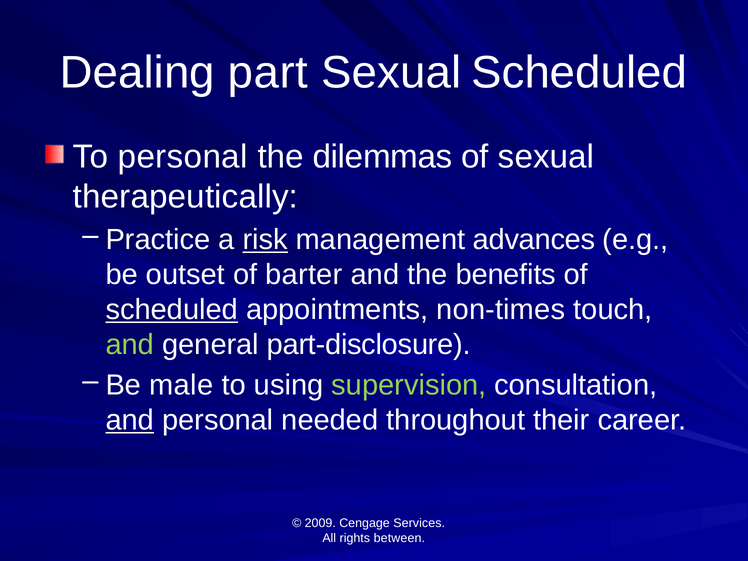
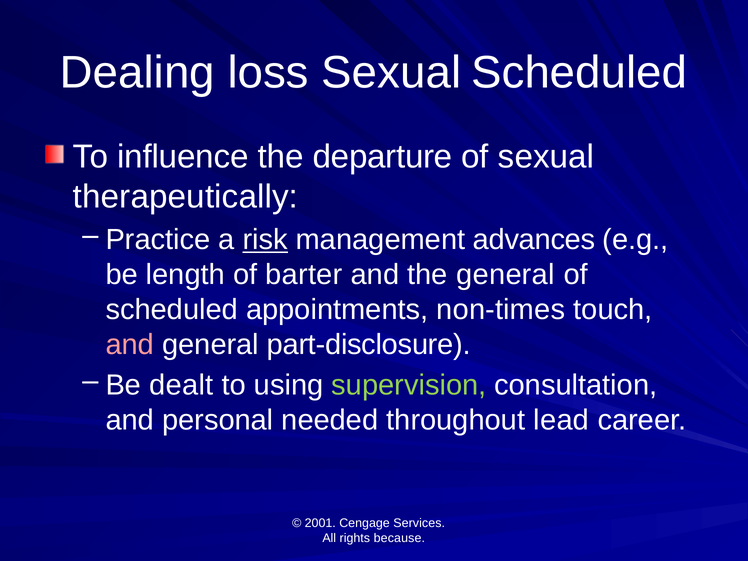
part: part -> loss
To personal: personal -> influence
dilemmas: dilemmas -> departure
outset: outset -> length
the benefits: benefits -> general
scheduled at (172, 310) underline: present -> none
and at (130, 345) colour: light green -> pink
male: male -> dealt
and at (130, 420) underline: present -> none
their: their -> lead
2009: 2009 -> 2001
between: between -> because
